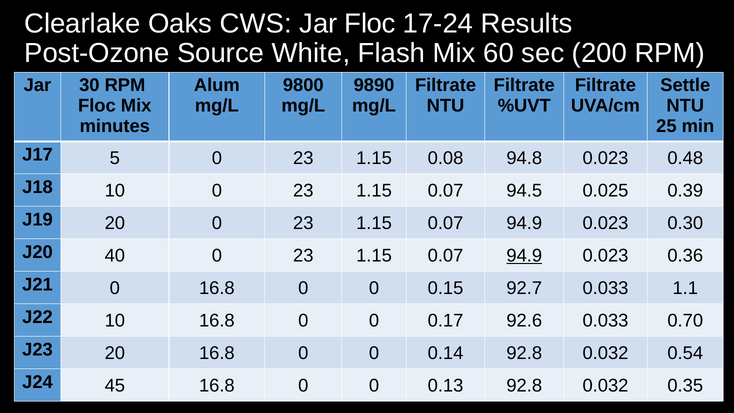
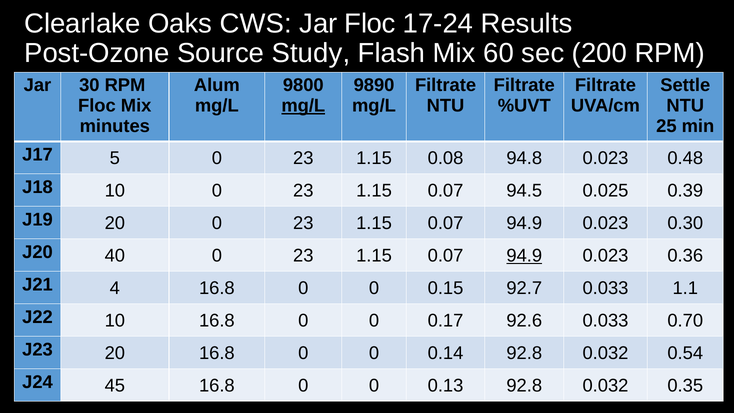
White: White -> Study
mg/L at (303, 106) underline: none -> present
J21 0: 0 -> 4
